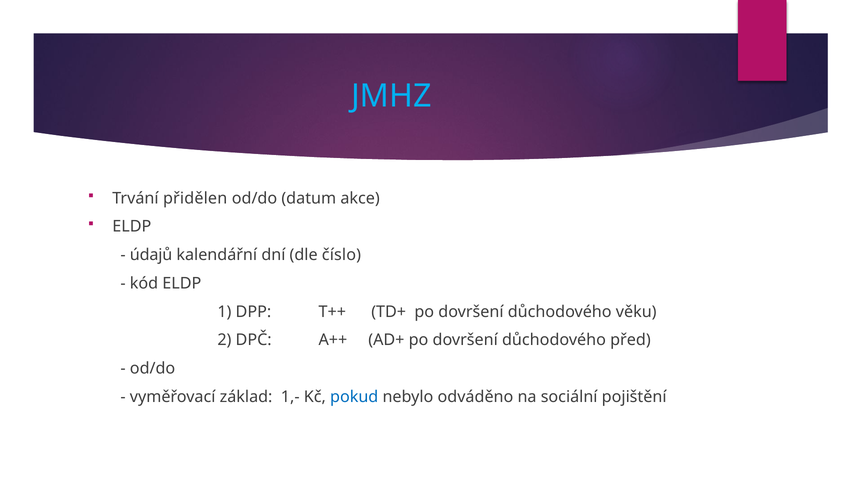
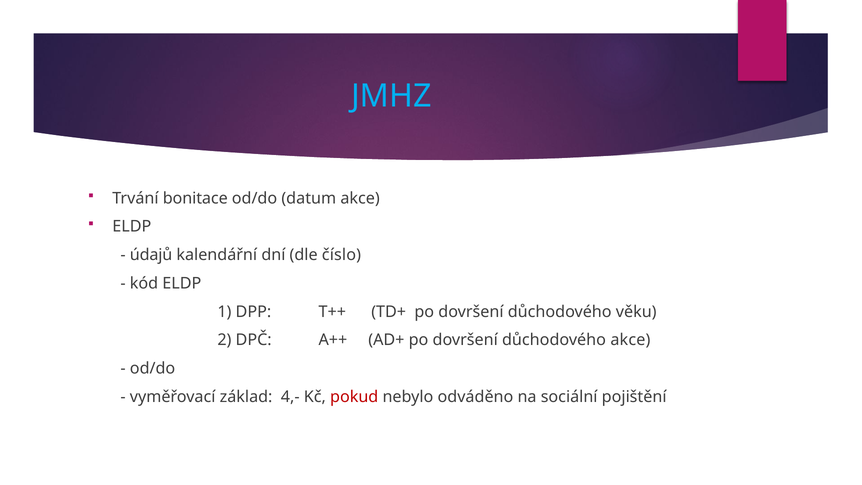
přidělen: přidělen -> bonitace
důchodového před: před -> akce
1,-: 1,- -> 4,-
pokud colour: blue -> red
